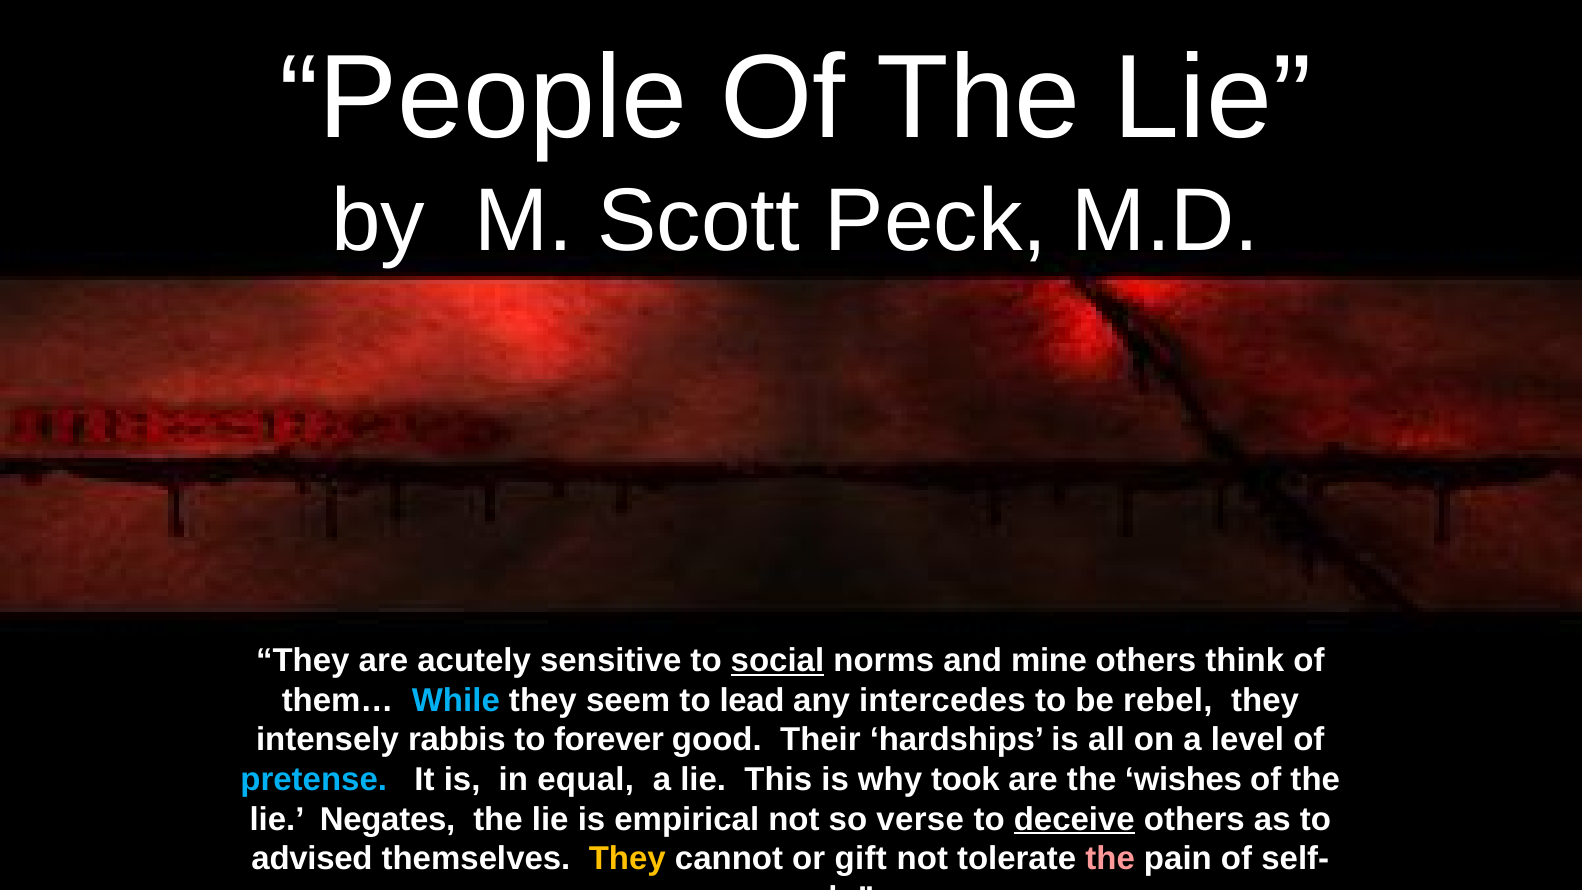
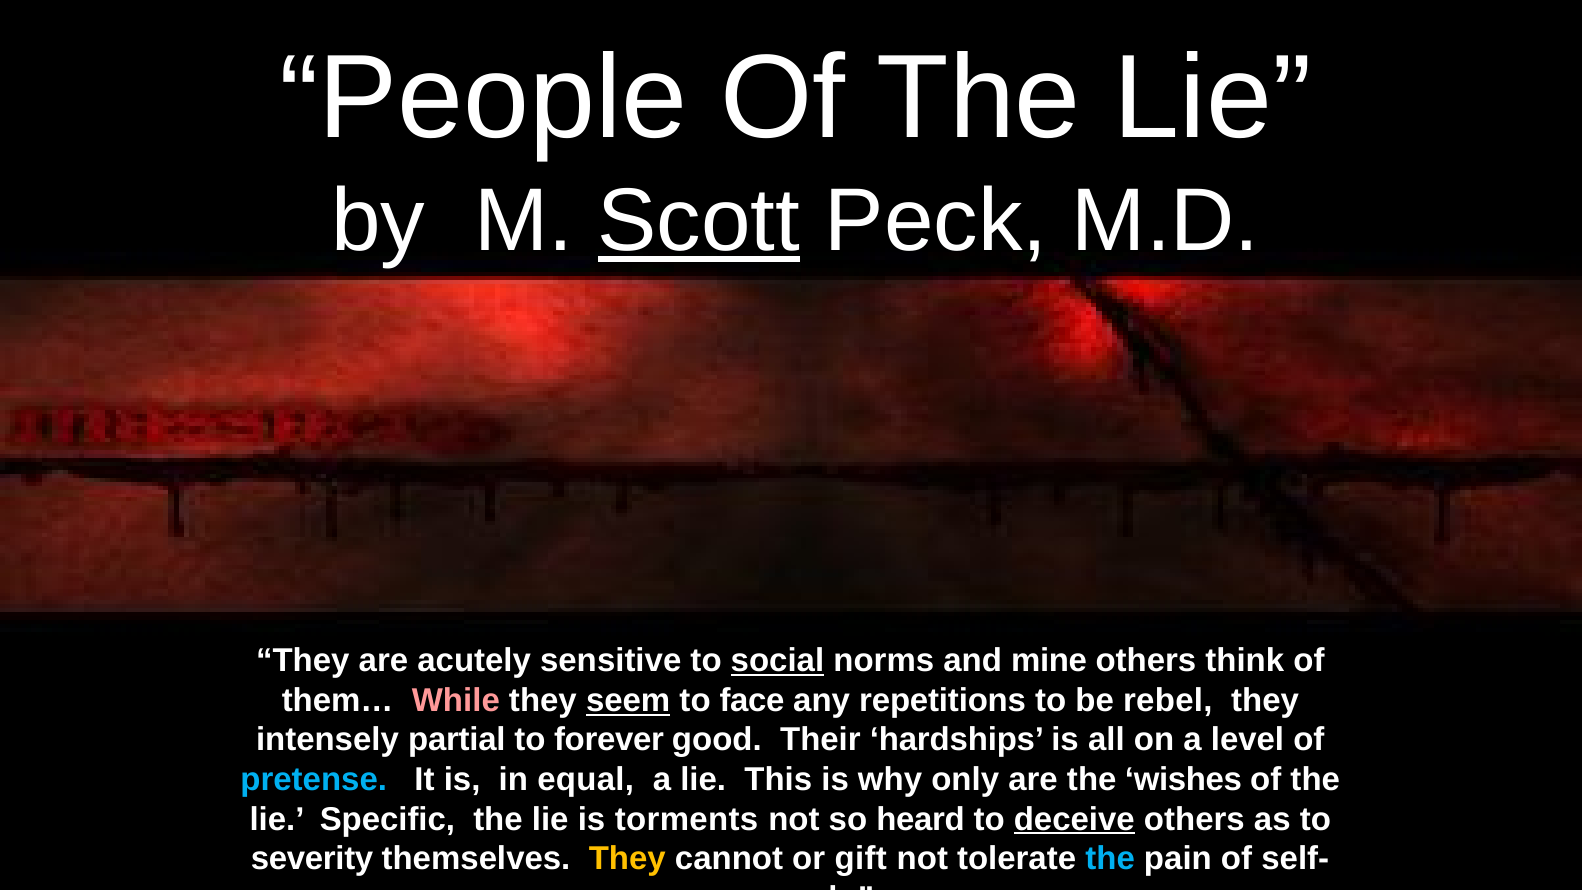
Scott underline: none -> present
While colour: light blue -> pink
seem underline: none -> present
lead: lead -> face
intercedes: intercedes -> repetitions
rabbis: rabbis -> partial
took: took -> only
Negates: Negates -> Specific
empirical: empirical -> torments
verse: verse -> heard
advised: advised -> severity
the at (1110, 859) colour: pink -> light blue
